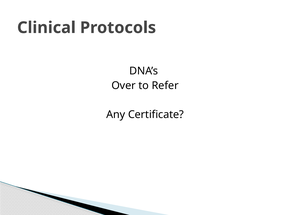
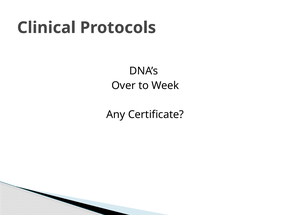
Refer: Refer -> Week
